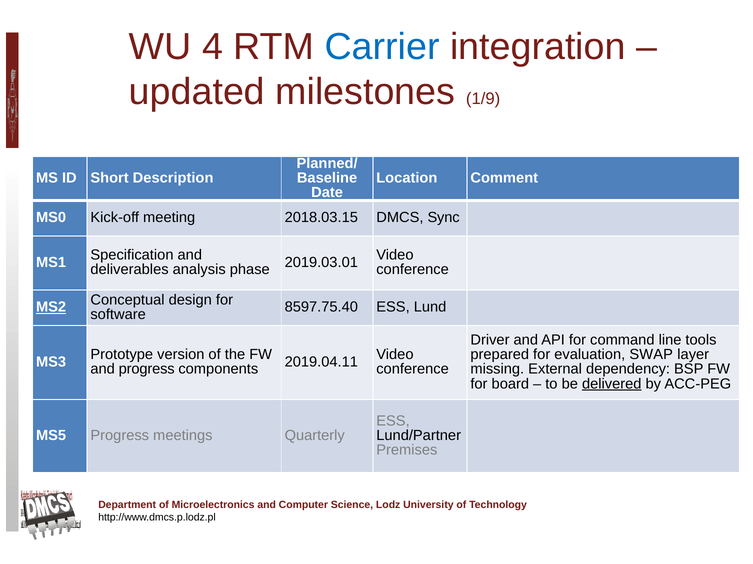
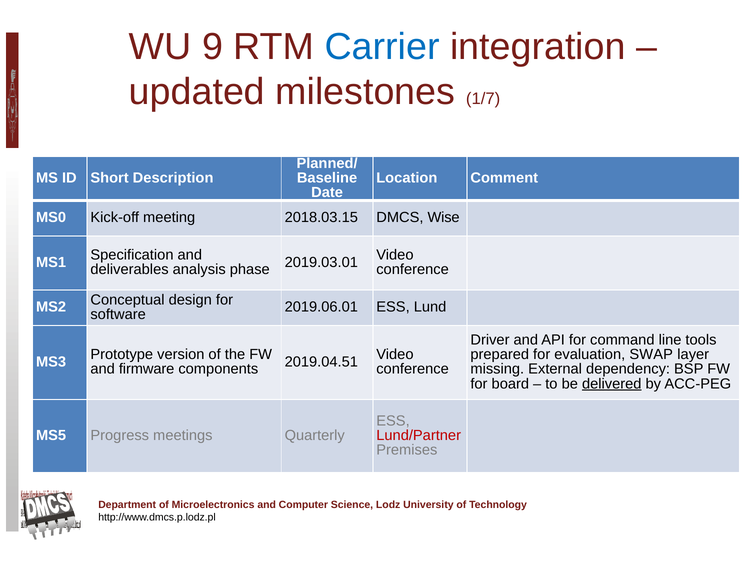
4: 4 -> 9
1/9: 1/9 -> 1/7
Sync: Sync -> Wise
MS2 underline: present -> none
8597.75.40: 8597.75.40 -> 2019.06.01
2019.04.11: 2019.04.11 -> 2019.04.51
and progress: progress -> firmware
Lund/Partner colour: black -> red
